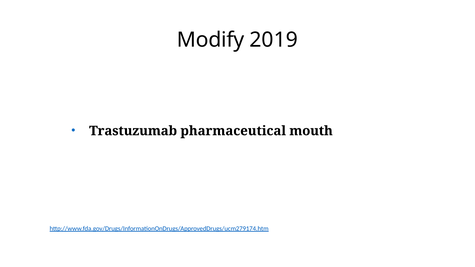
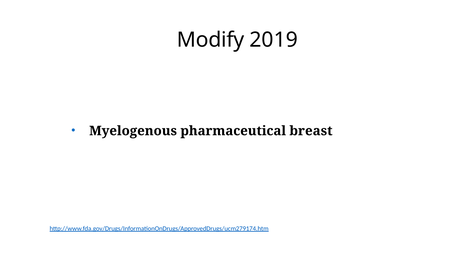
Trastuzumab: Trastuzumab -> Myelogenous
mouth: mouth -> breast
